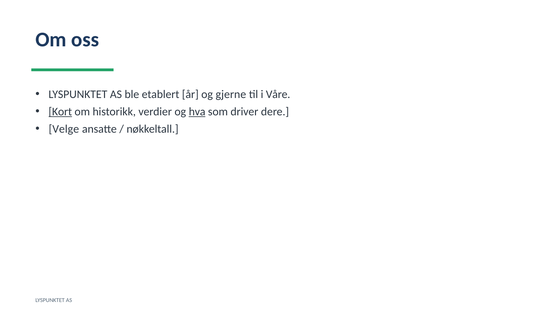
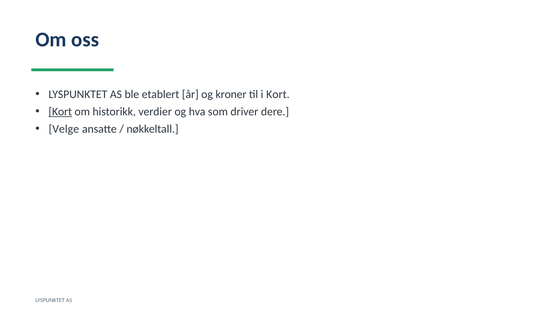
gjerne: gjerne -> kroner
i Våre: Våre -> Kort
hva underline: present -> none
